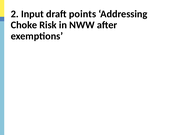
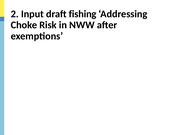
points: points -> fishing
